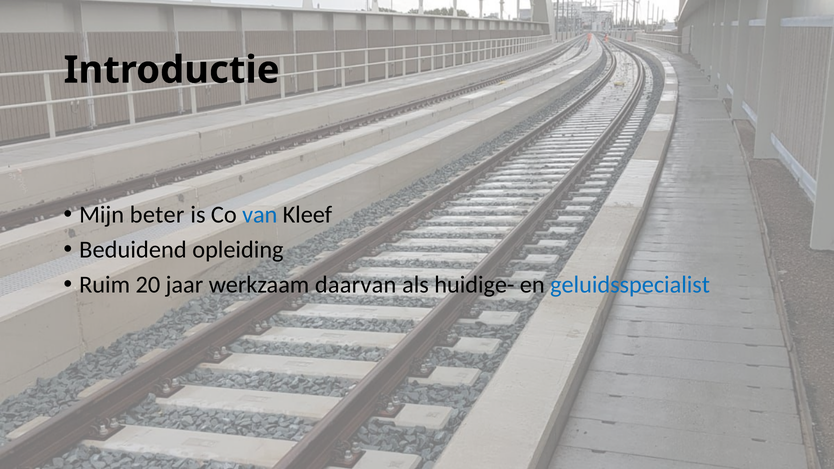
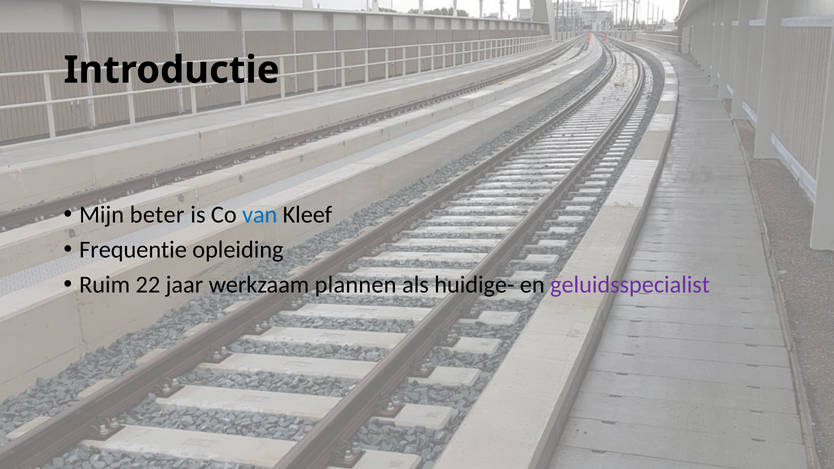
Beduidend: Beduidend -> Frequentie
20: 20 -> 22
daarvan: daarvan -> plannen
geluidsspecialist colour: blue -> purple
